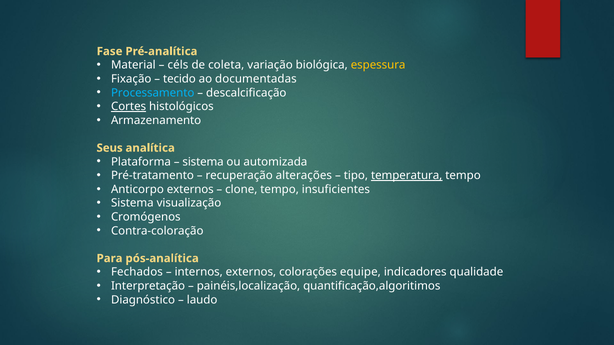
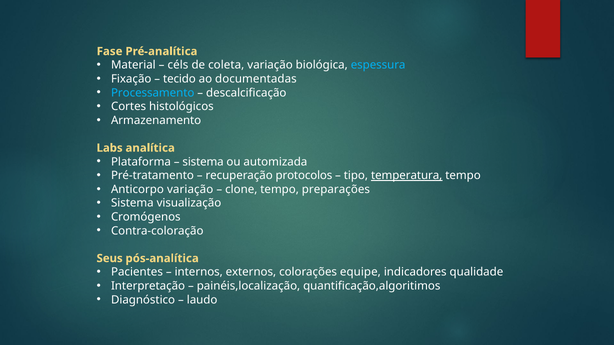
espessura colour: yellow -> light blue
Cortes underline: present -> none
Seus: Seus -> Labs
alterações: alterações -> protocolos
Anticorpo externos: externos -> variação
insuficientes: insuficientes -> preparações
Para: Para -> Seus
Fechados: Fechados -> Pacientes
